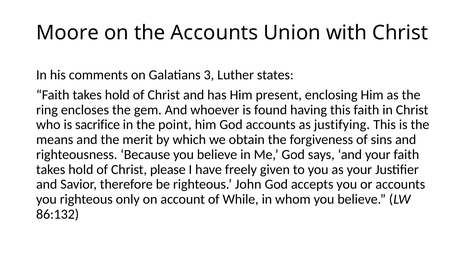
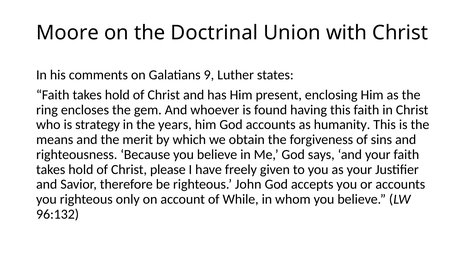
the Accounts: Accounts -> Doctrinal
3: 3 -> 9
sacrifice: sacrifice -> strategy
point: point -> years
justifying: justifying -> humanity
86:132: 86:132 -> 96:132
